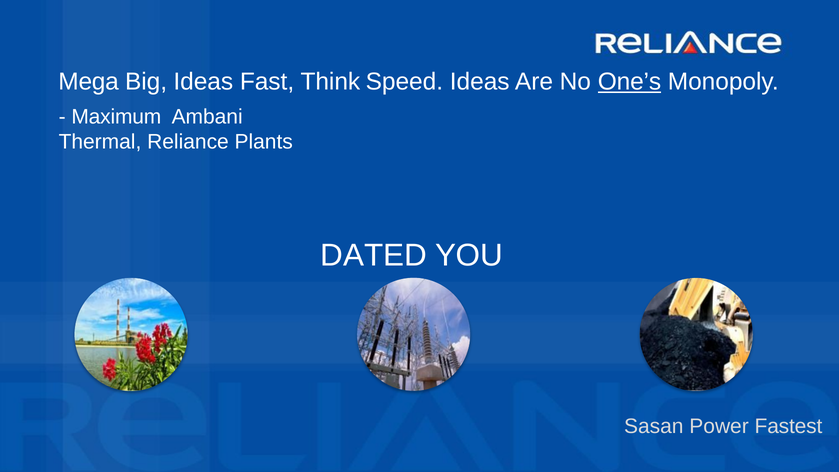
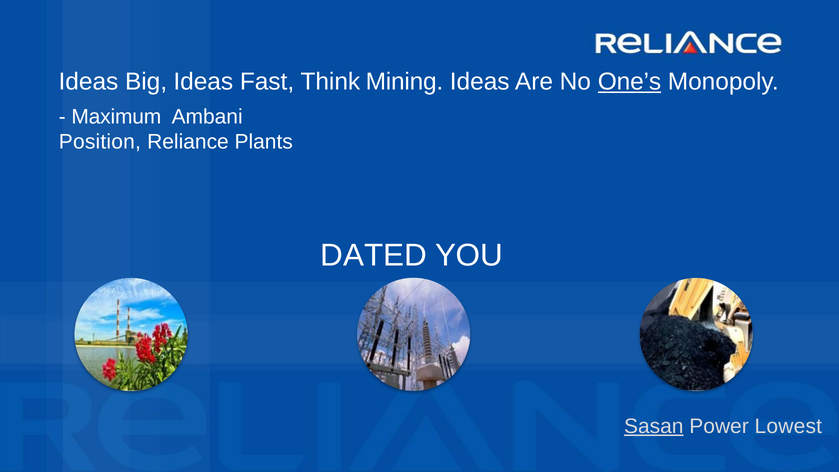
Mega at (89, 81): Mega -> Ideas
Speed: Speed -> Mining
Thermal: Thermal -> Position
Sasan underline: none -> present
Fastest: Fastest -> Lowest
